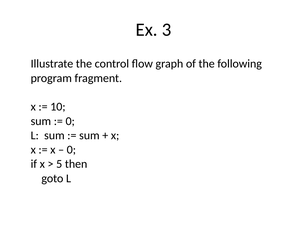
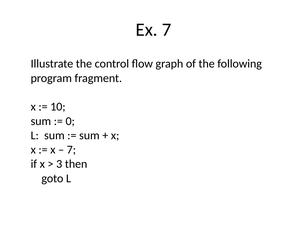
Ex 3: 3 -> 7
0 at (71, 150): 0 -> 7
5: 5 -> 3
